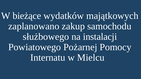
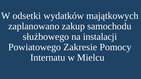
bieżące: bieżące -> odsetki
Pożarnej: Pożarnej -> Zakresie
